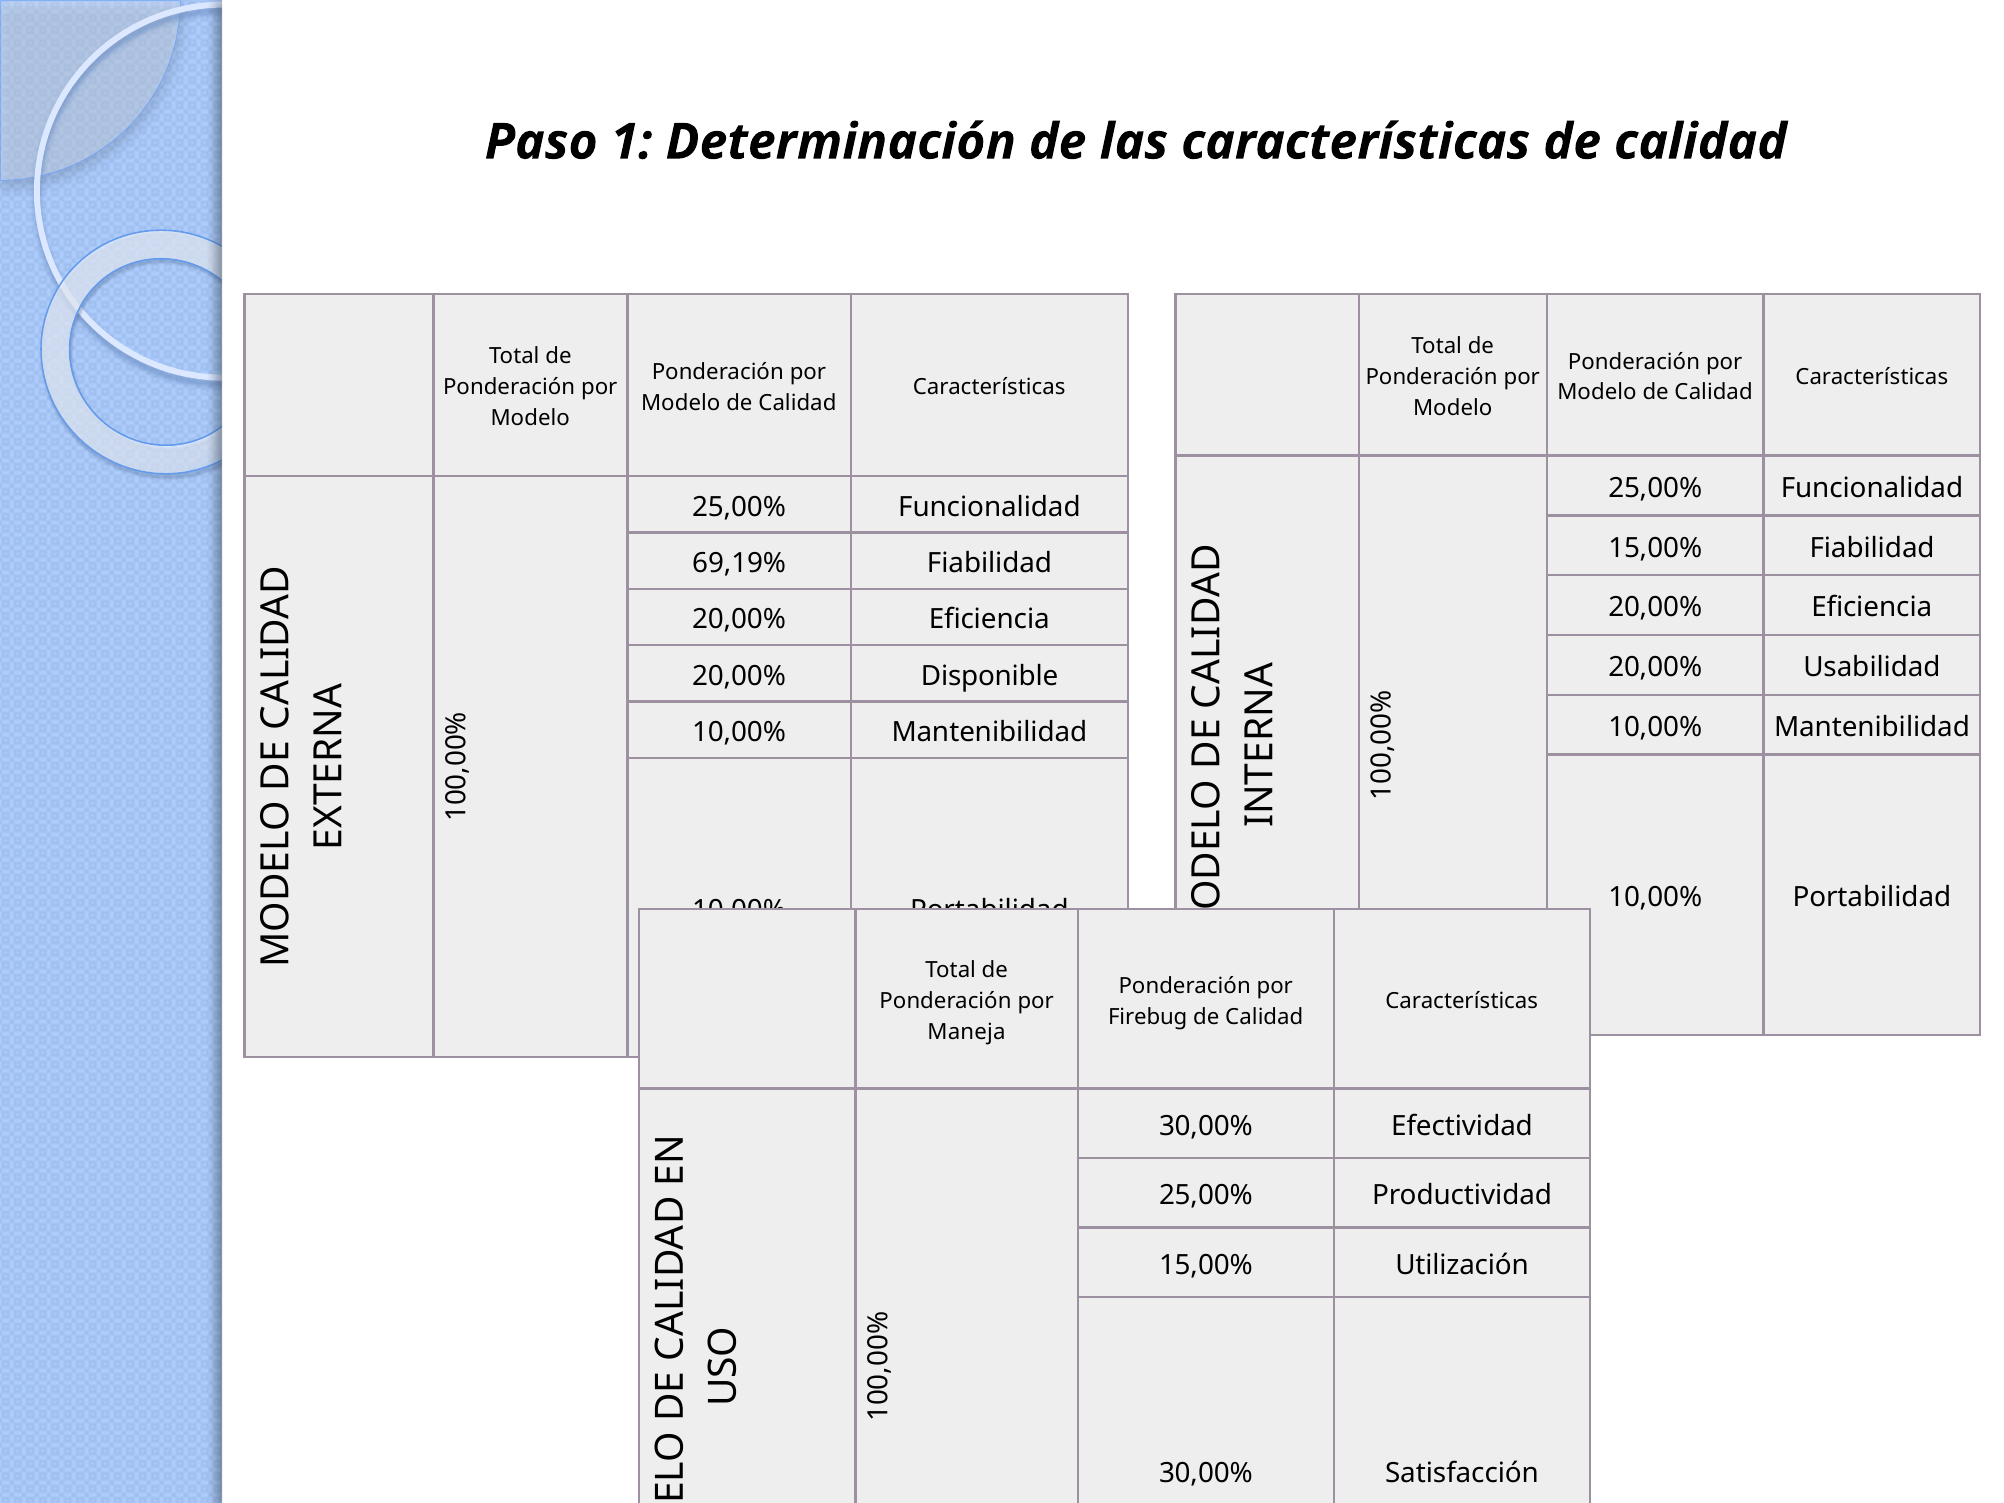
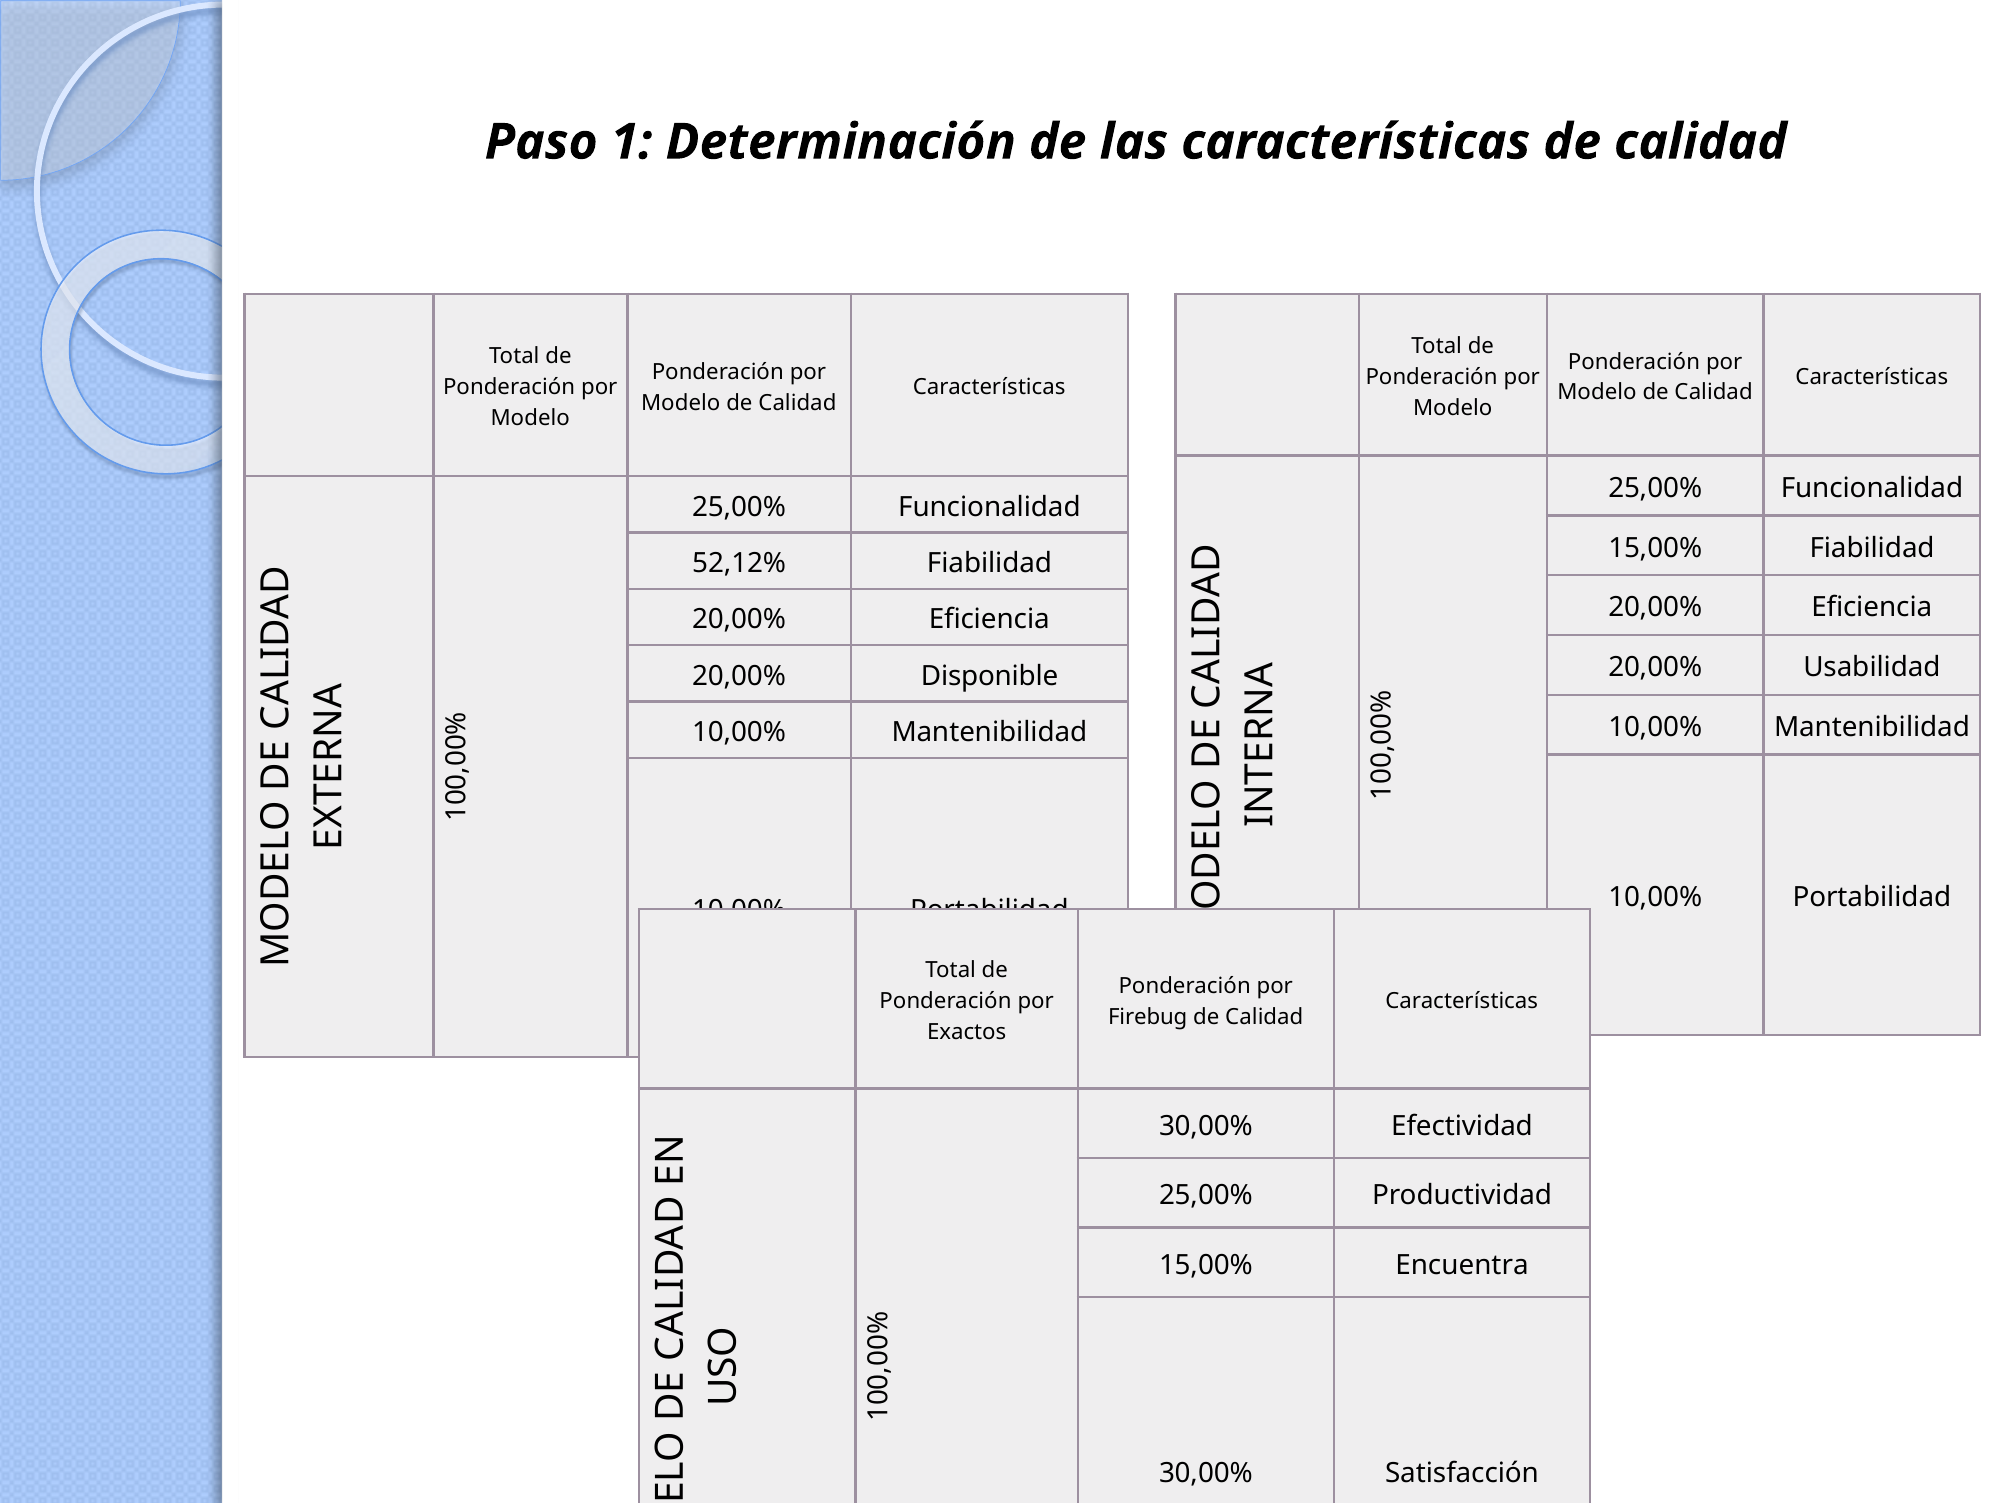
69,19%: 69,19% -> 52,12%
Maneja: Maneja -> Exactos
Utilización: Utilización -> Encuentra
